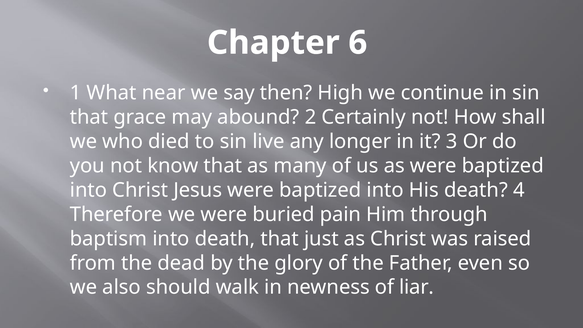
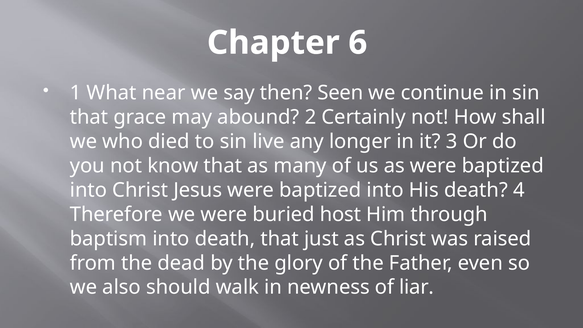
High: High -> Seen
pain: pain -> host
